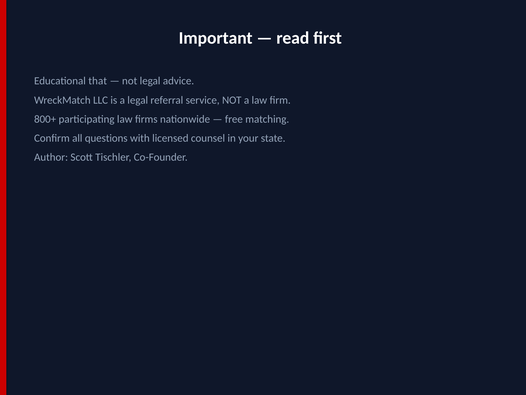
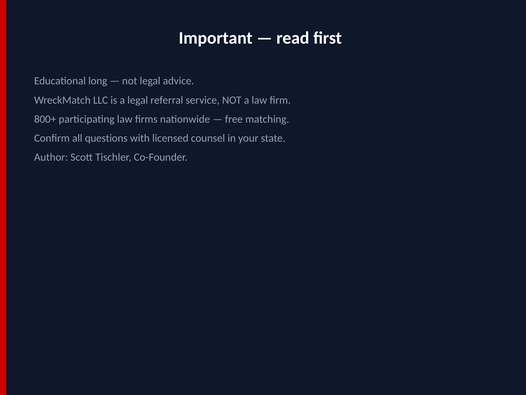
that: that -> long
